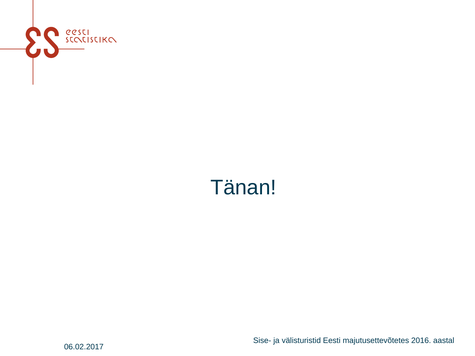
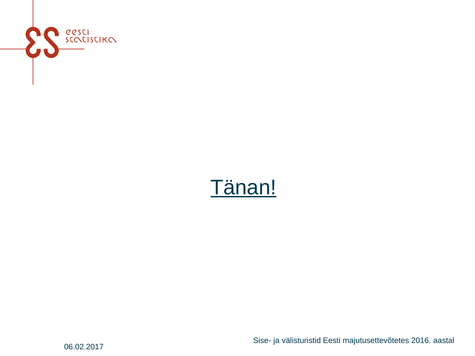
Tänan underline: none -> present
